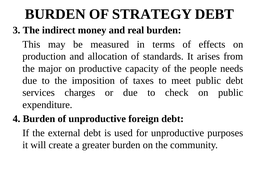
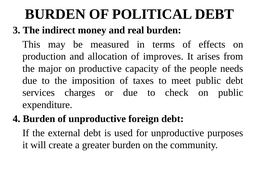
STRATEGY: STRATEGY -> POLITICAL
standards: standards -> improves
